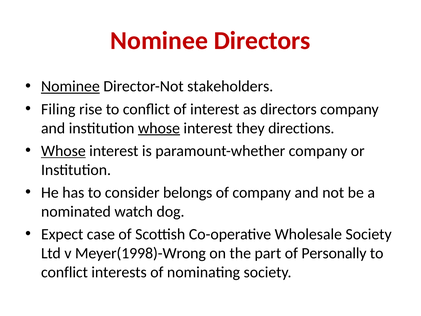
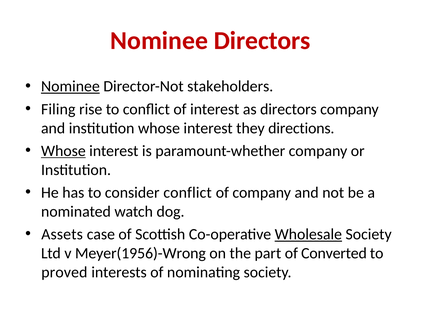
whose at (159, 128) underline: present -> none
consider belongs: belongs -> conflict
Expect: Expect -> Assets
Wholesale underline: none -> present
Meyer(1998)-Wrong: Meyer(1998)-Wrong -> Meyer(1956)-Wrong
Personally: Personally -> Converted
conflict at (64, 272): conflict -> proved
